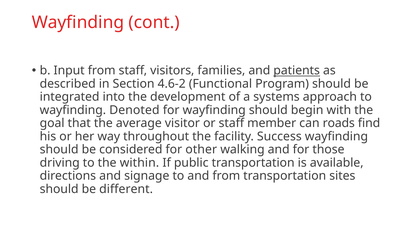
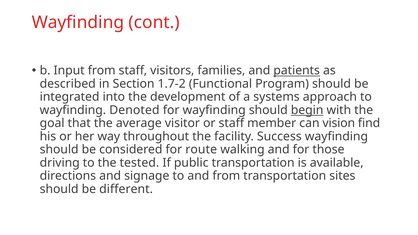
4.6-2: 4.6-2 -> 1.7-2
begin underline: none -> present
roads: roads -> vision
other: other -> route
within: within -> tested
